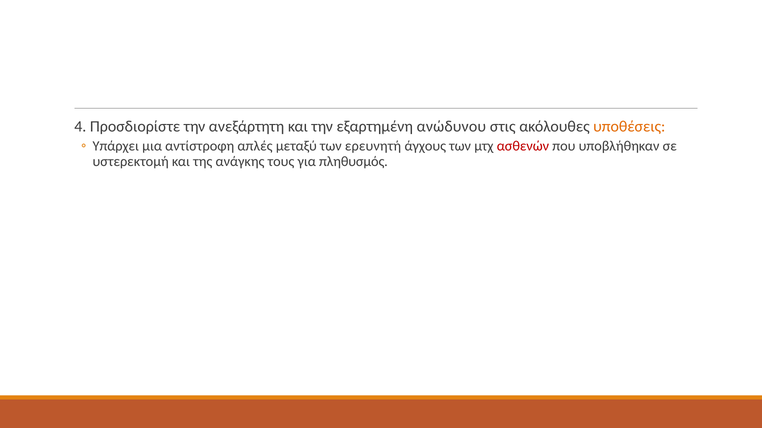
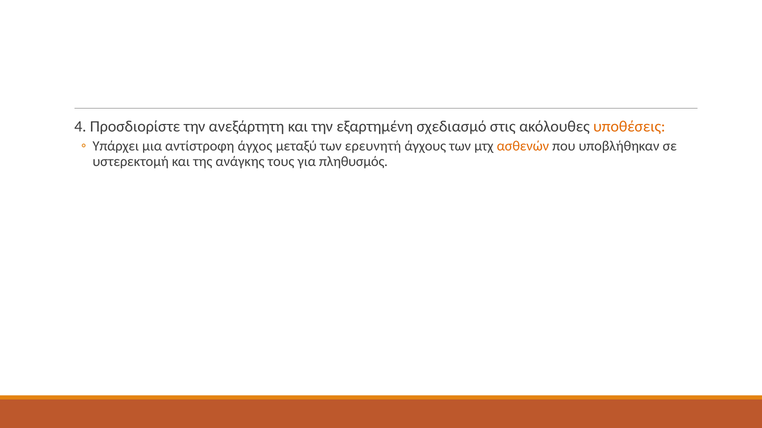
ανώδυνου: ανώδυνου -> σχεδιασμό
απλές: απλές -> άγχος
ασθενών colour: red -> orange
